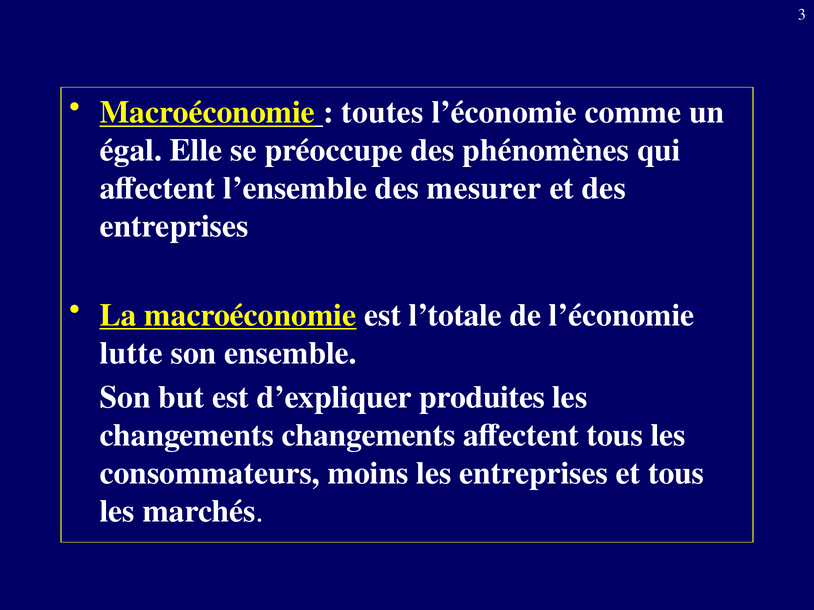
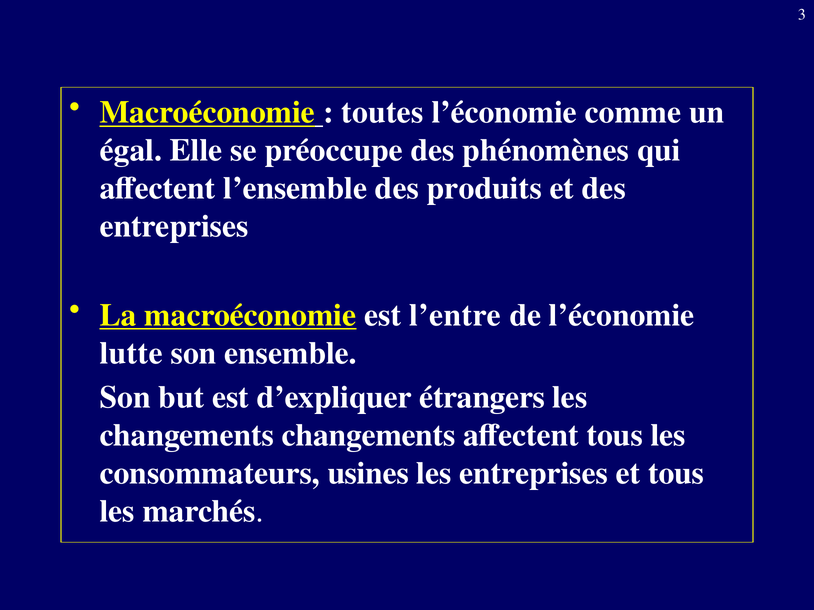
mesurer: mesurer -> produits
l’totale: l’totale -> l’entre
produites: produites -> étrangers
moins: moins -> usines
